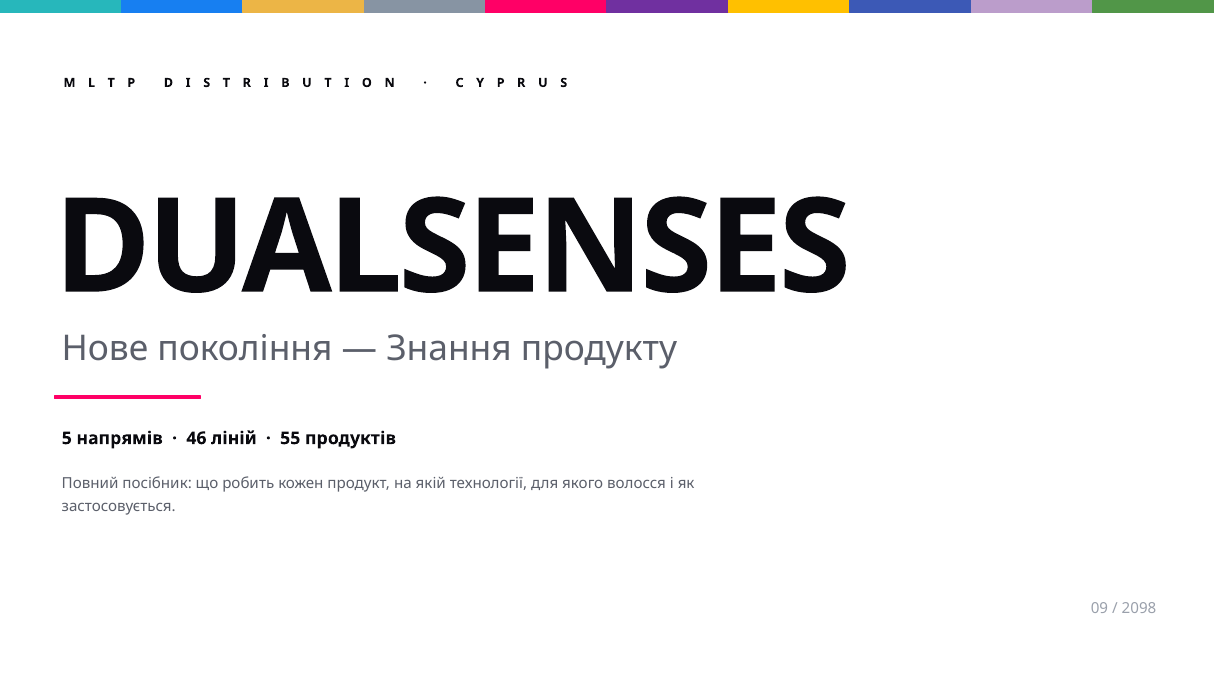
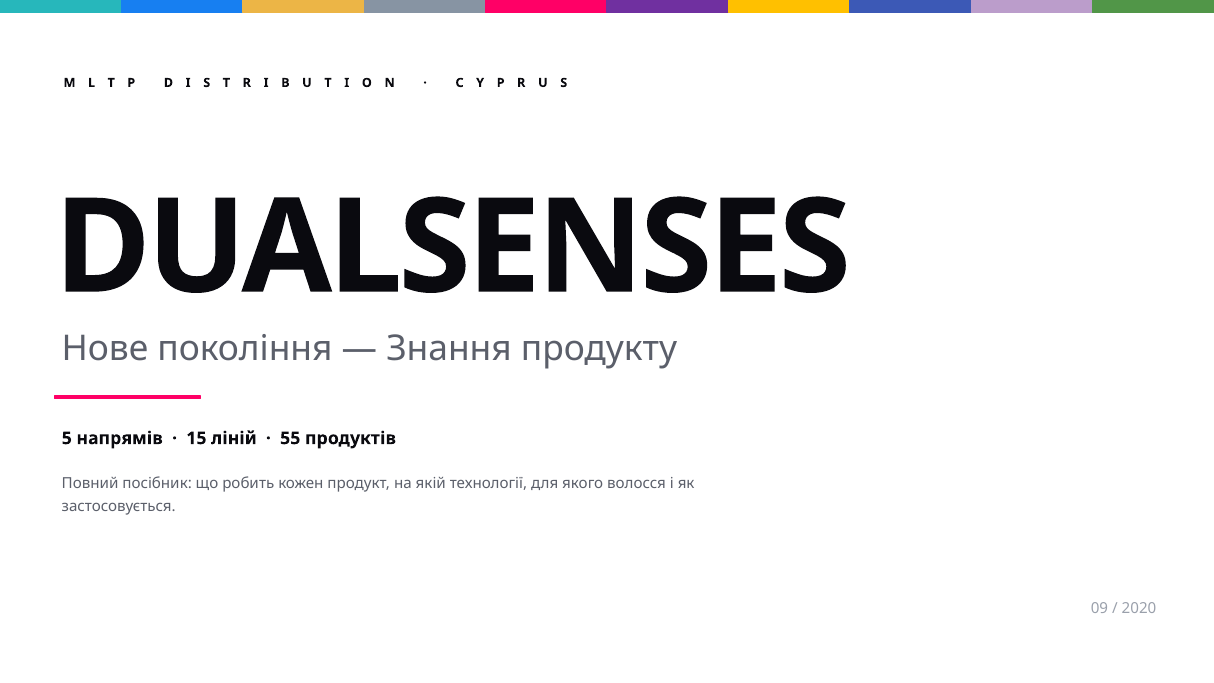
46: 46 -> 15
2098: 2098 -> 2020
